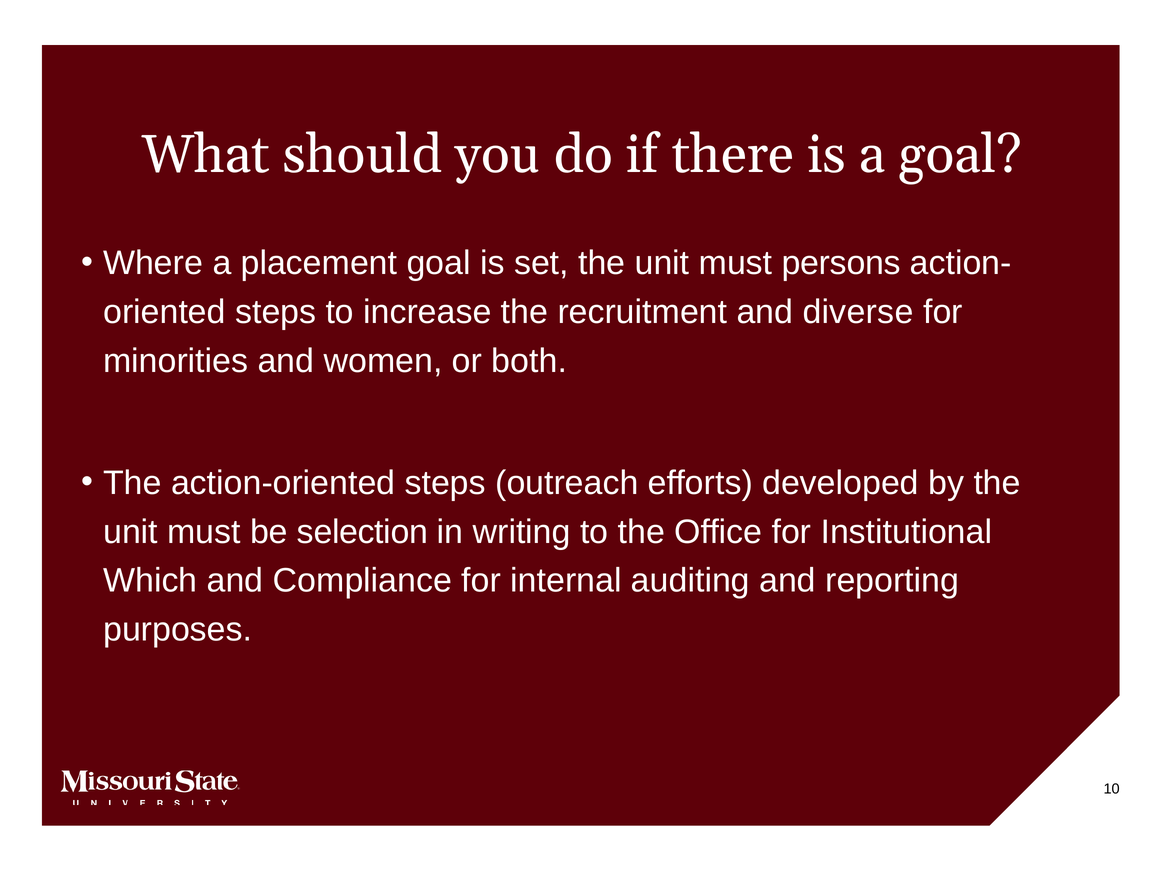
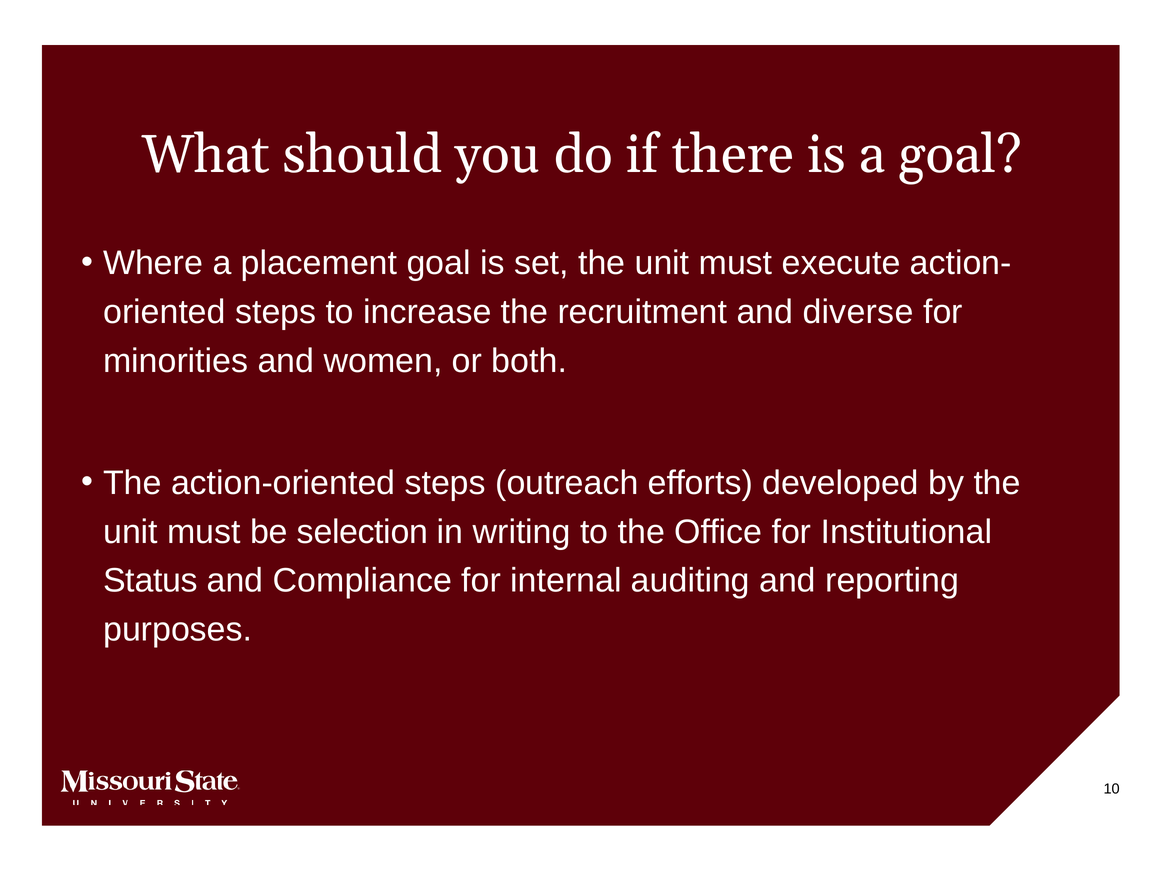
persons: persons -> execute
Which: Which -> Status
